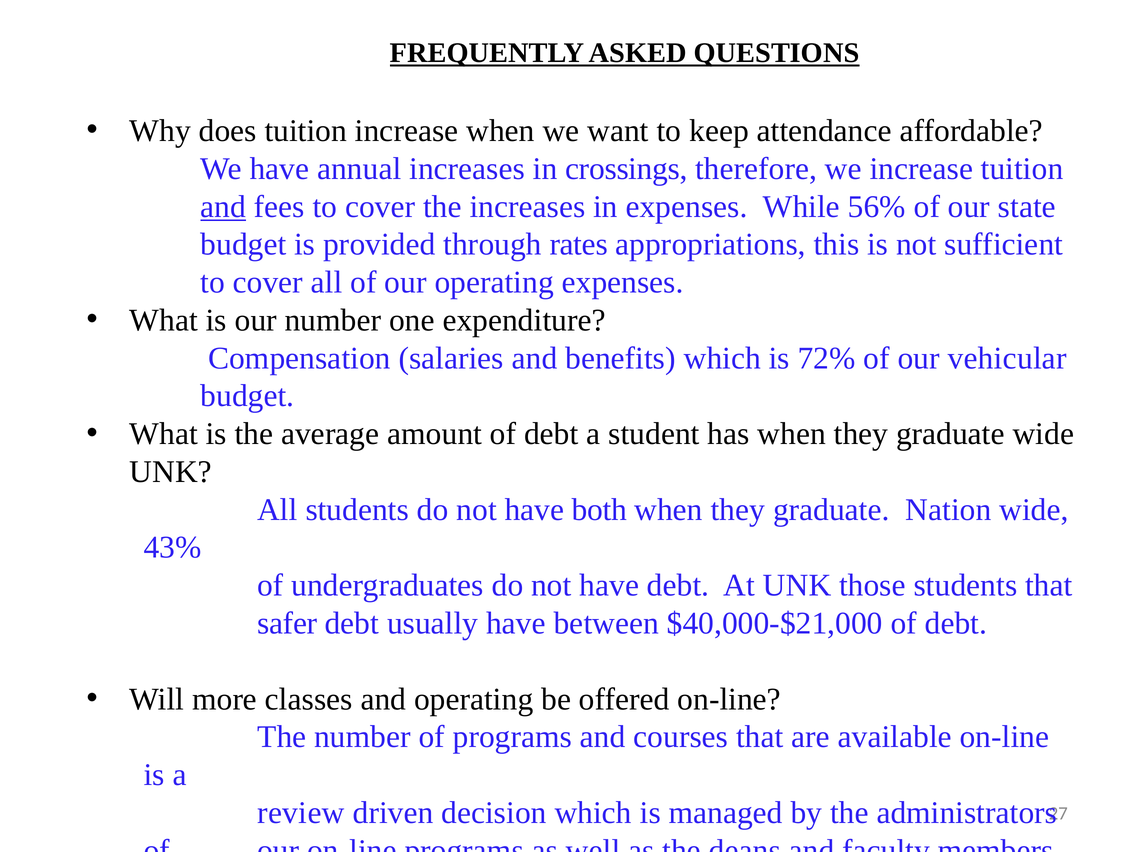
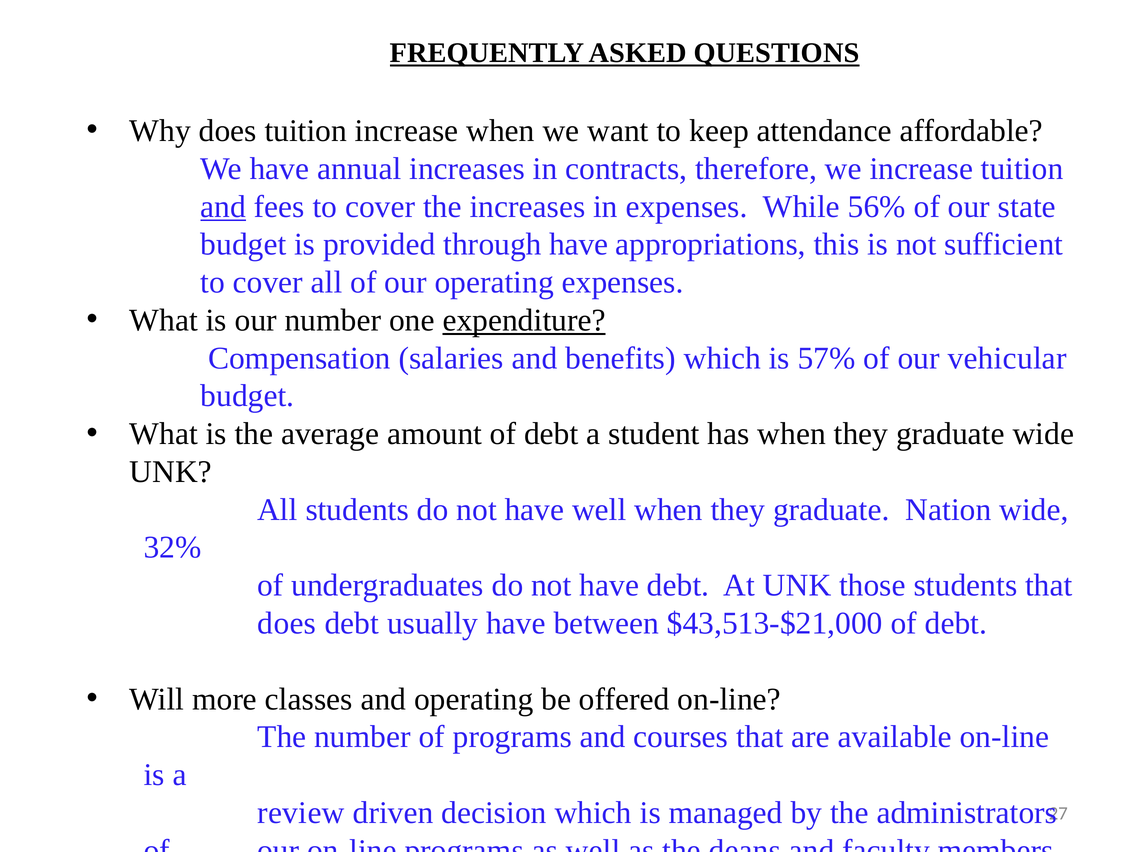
crossings: crossings -> contracts
through rates: rates -> have
expenditure underline: none -> present
72%: 72% -> 57%
have both: both -> well
43%: 43% -> 32%
safer at (287, 623): safer -> does
$40,000-$21,000: $40,000-$21,000 -> $43,513-$21,000
